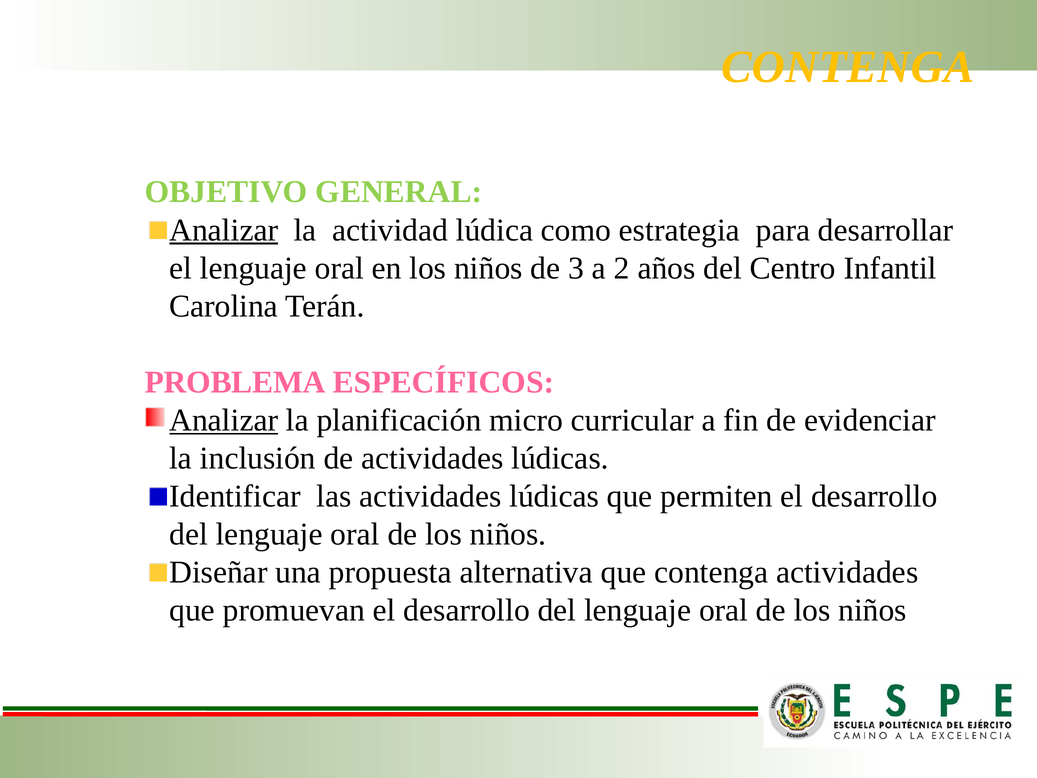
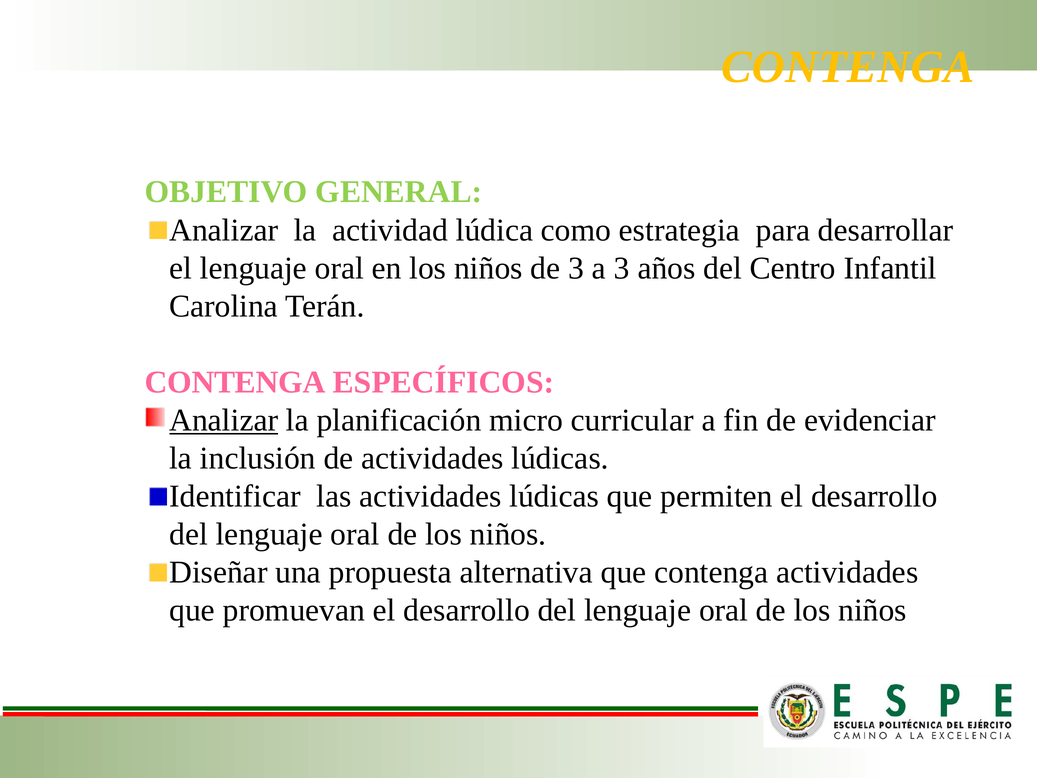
Analizar at (224, 230) underline: present -> none
a 2: 2 -> 3
PROBLEMA at (235, 382): PROBLEMA -> CONTENGA
